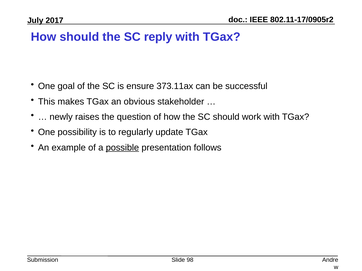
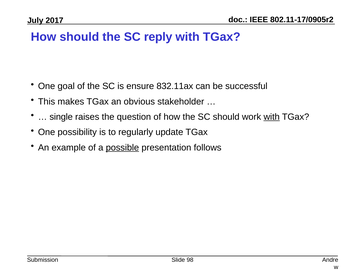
373.11ax: 373.11ax -> 832.11ax
newly: newly -> single
with at (272, 117) underline: none -> present
